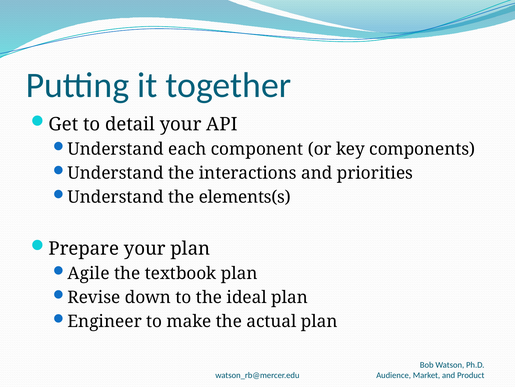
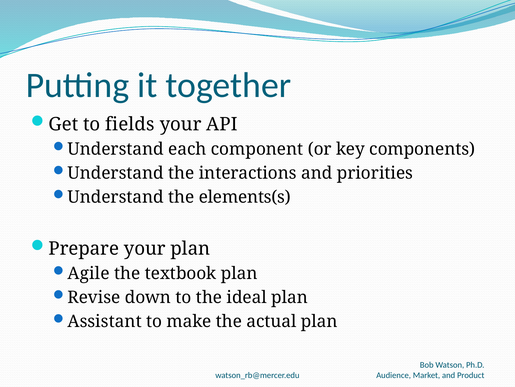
detail: detail -> fields
Engineer: Engineer -> Assistant
